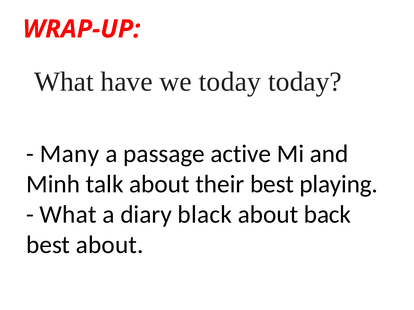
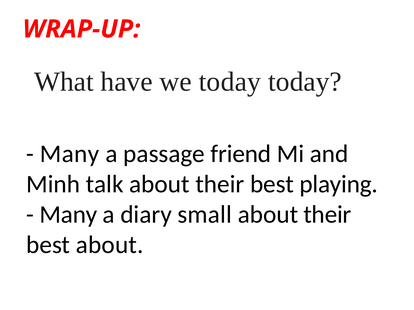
active: active -> friend
What at (68, 215): What -> Many
black: black -> small
back at (327, 215): back -> their
